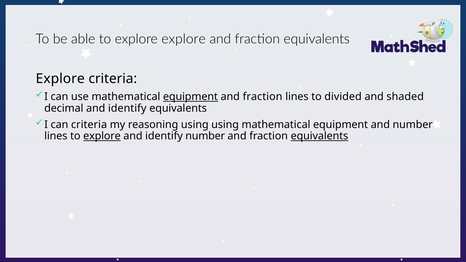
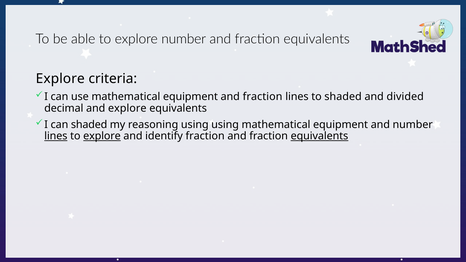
explore explore: explore -> number
equipment at (190, 97) underline: present -> none
to divided: divided -> shaded
shaded: shaded -> divided
decimal and identify: identify -> explore
can criteria: criteria -> shaded
lines at (56, 136) underline: none -> present
identify number: number -> fraction
